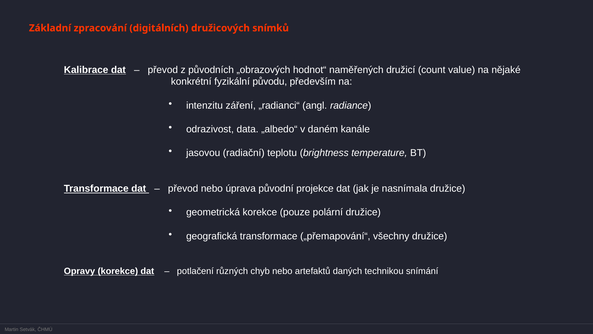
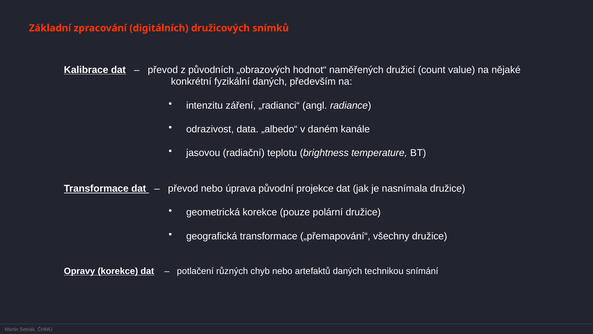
fyzikální původu: původu -> daných
